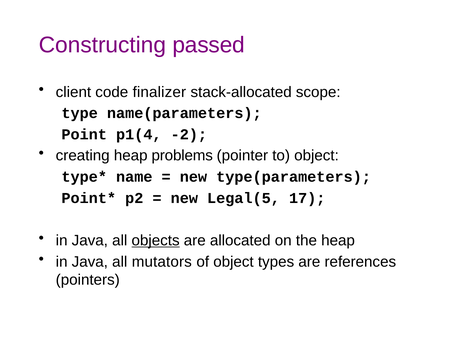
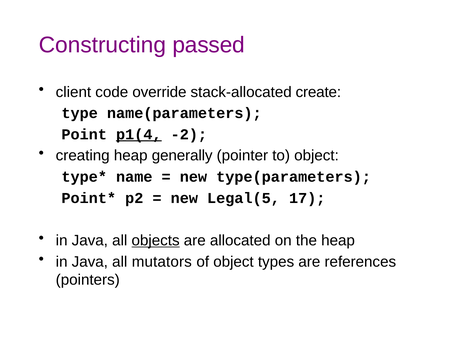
finalizer: finalizer -> override
scope: scope -> create
p1(4 underline: none -> present
problems: problems -> generally
